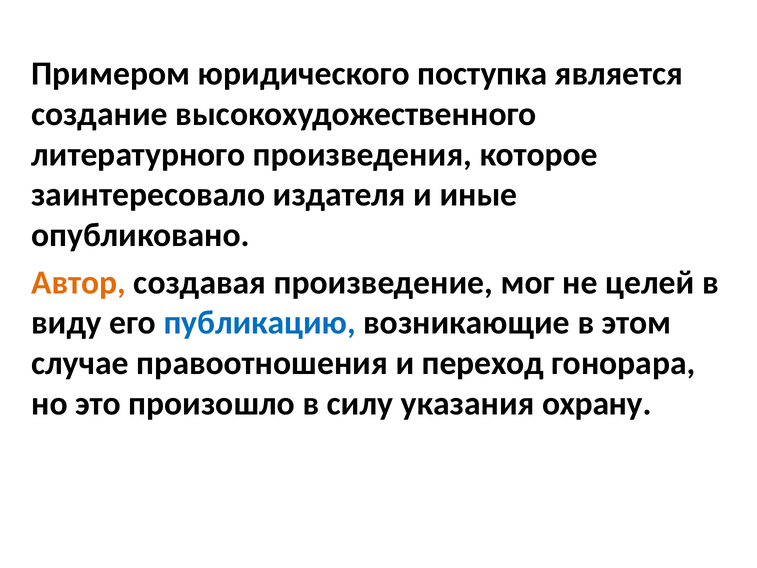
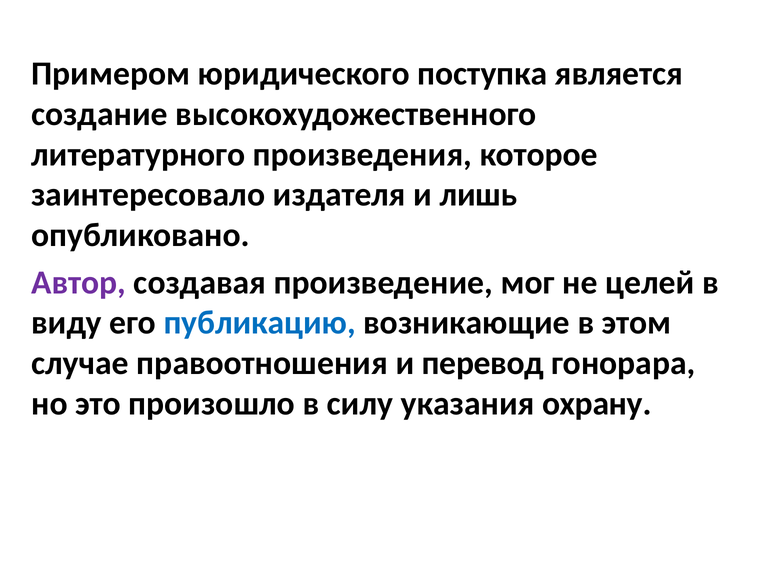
иные: иные -> лишь
Автор colour: orange -> purple
переход: переход -> перевод
